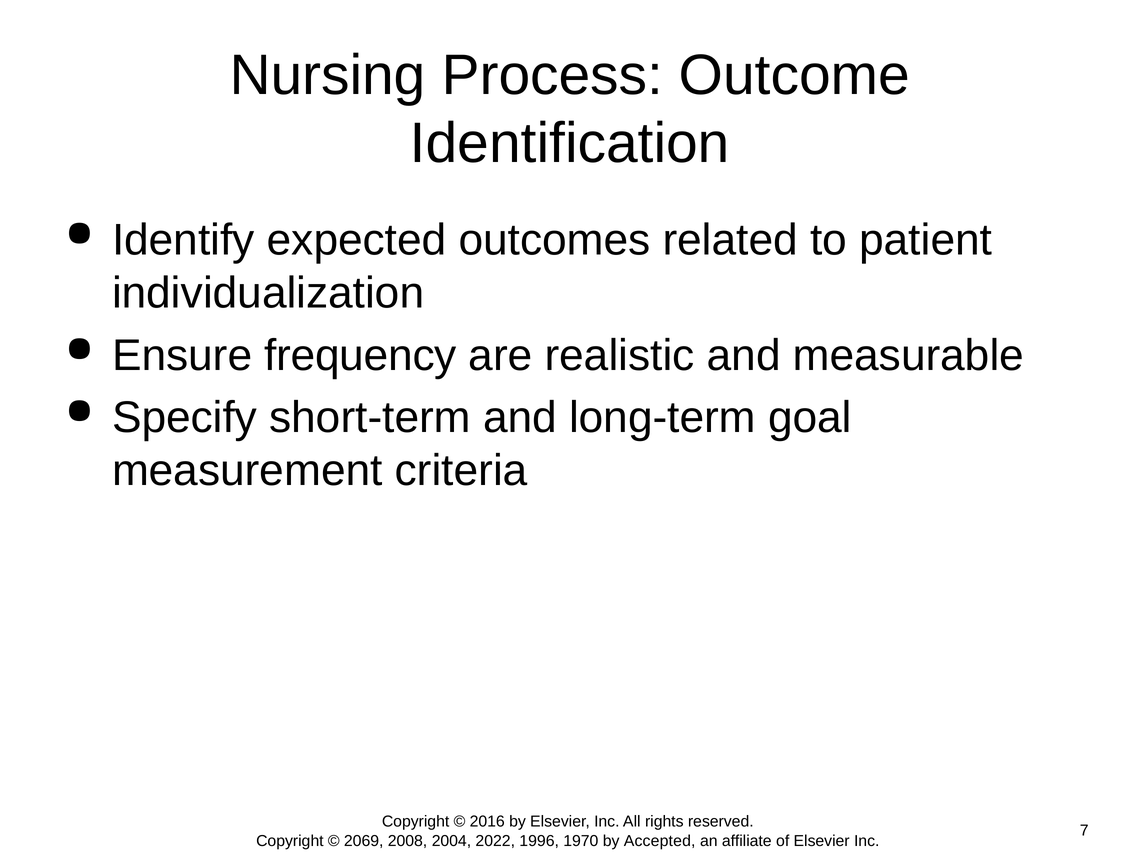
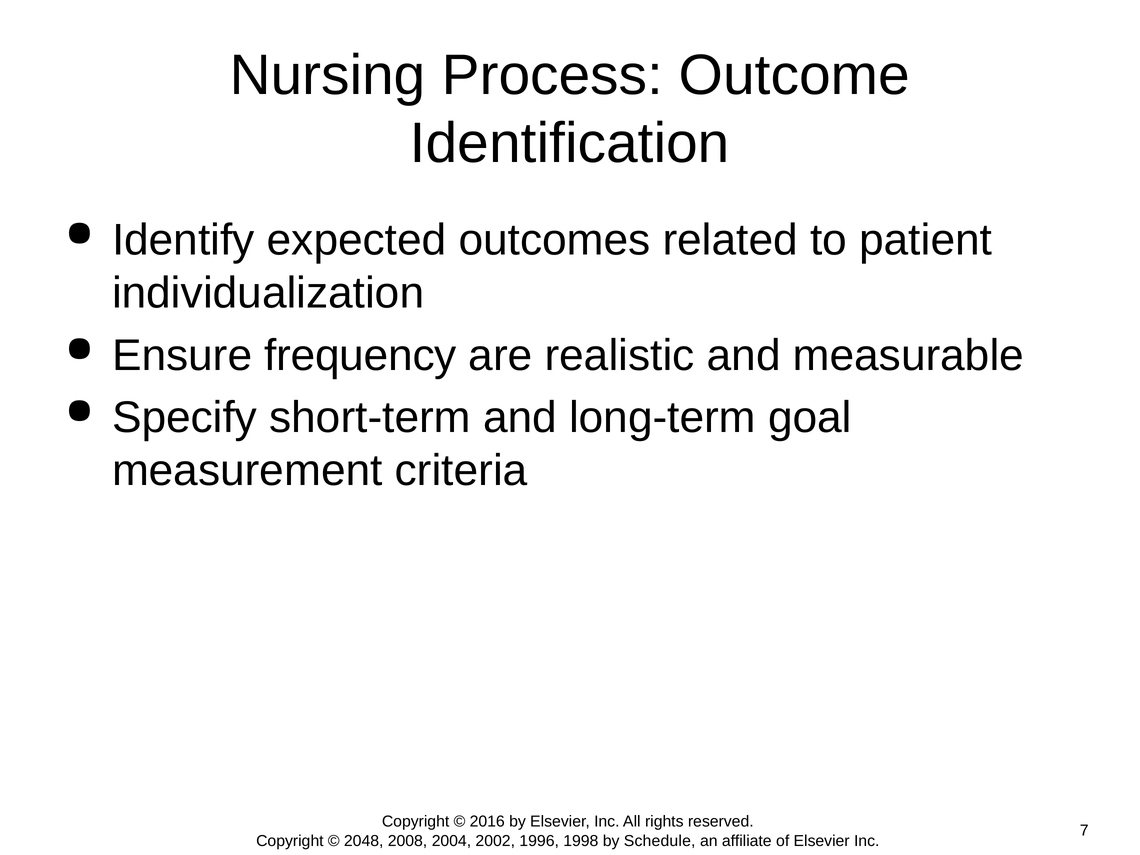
2069: 2069 -> 2048
2022: 2022 -> 2002
1970: 1970 -> 1998
Accepted: Accepted -> Schedule
